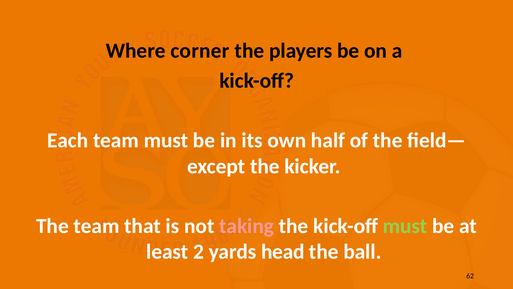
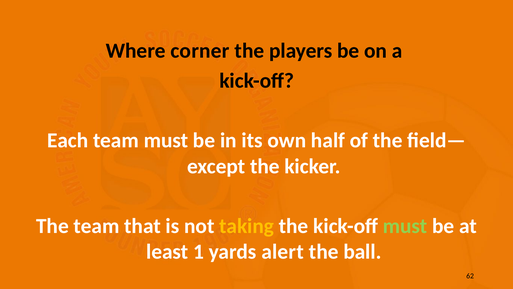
taking colour: pink -> yellow
2: 2 -> 1
head: head -> alert
